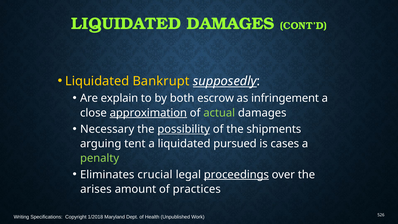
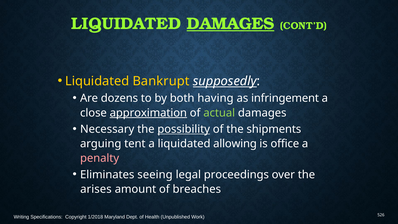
DAMAGES at (231, 24) underline: none -> present
explain: explain -> dozens
escrow: escrow -> having
pursued: pursued -> allowing
cases: cases -> office
penalty colour: light green -> pink
crucial: crucial -> seeing
proceedings underline: present -> none
practices: practices -> breaches
